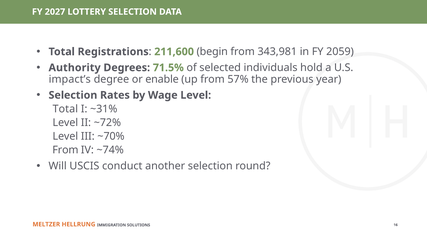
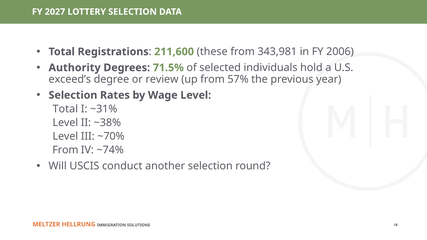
begin: begin -> these
2059: 2059 -> 2006
impact’s: impact’s -> exceed’s
enable: enable -> review
~72%: ~72% -> ~38%
